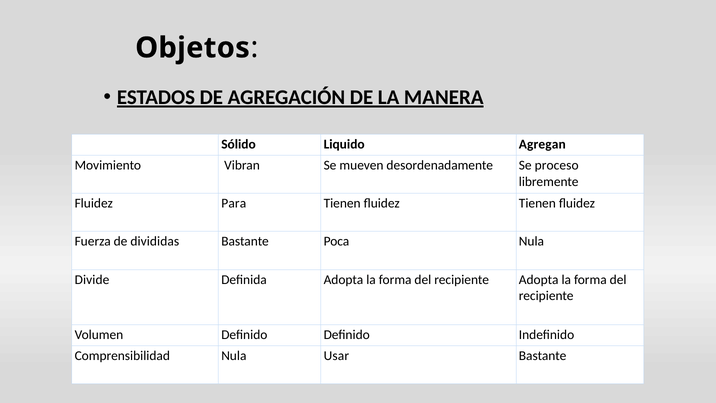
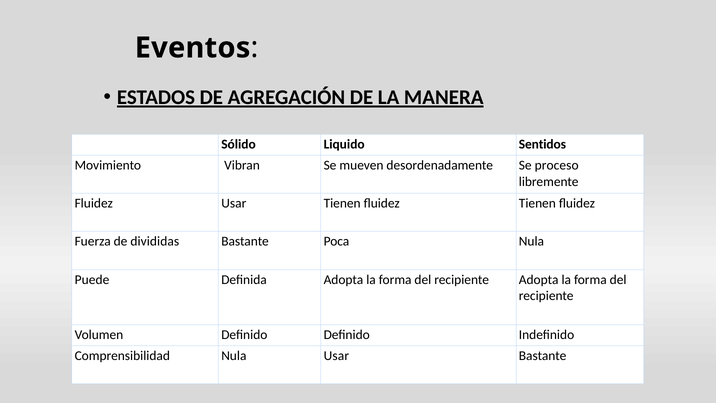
Objetos: Objetos -> Eventos
Agregan: Agregan -> Sentidos
Fluidez Para: Para -> Usar
Divide: Divide -> Puede
